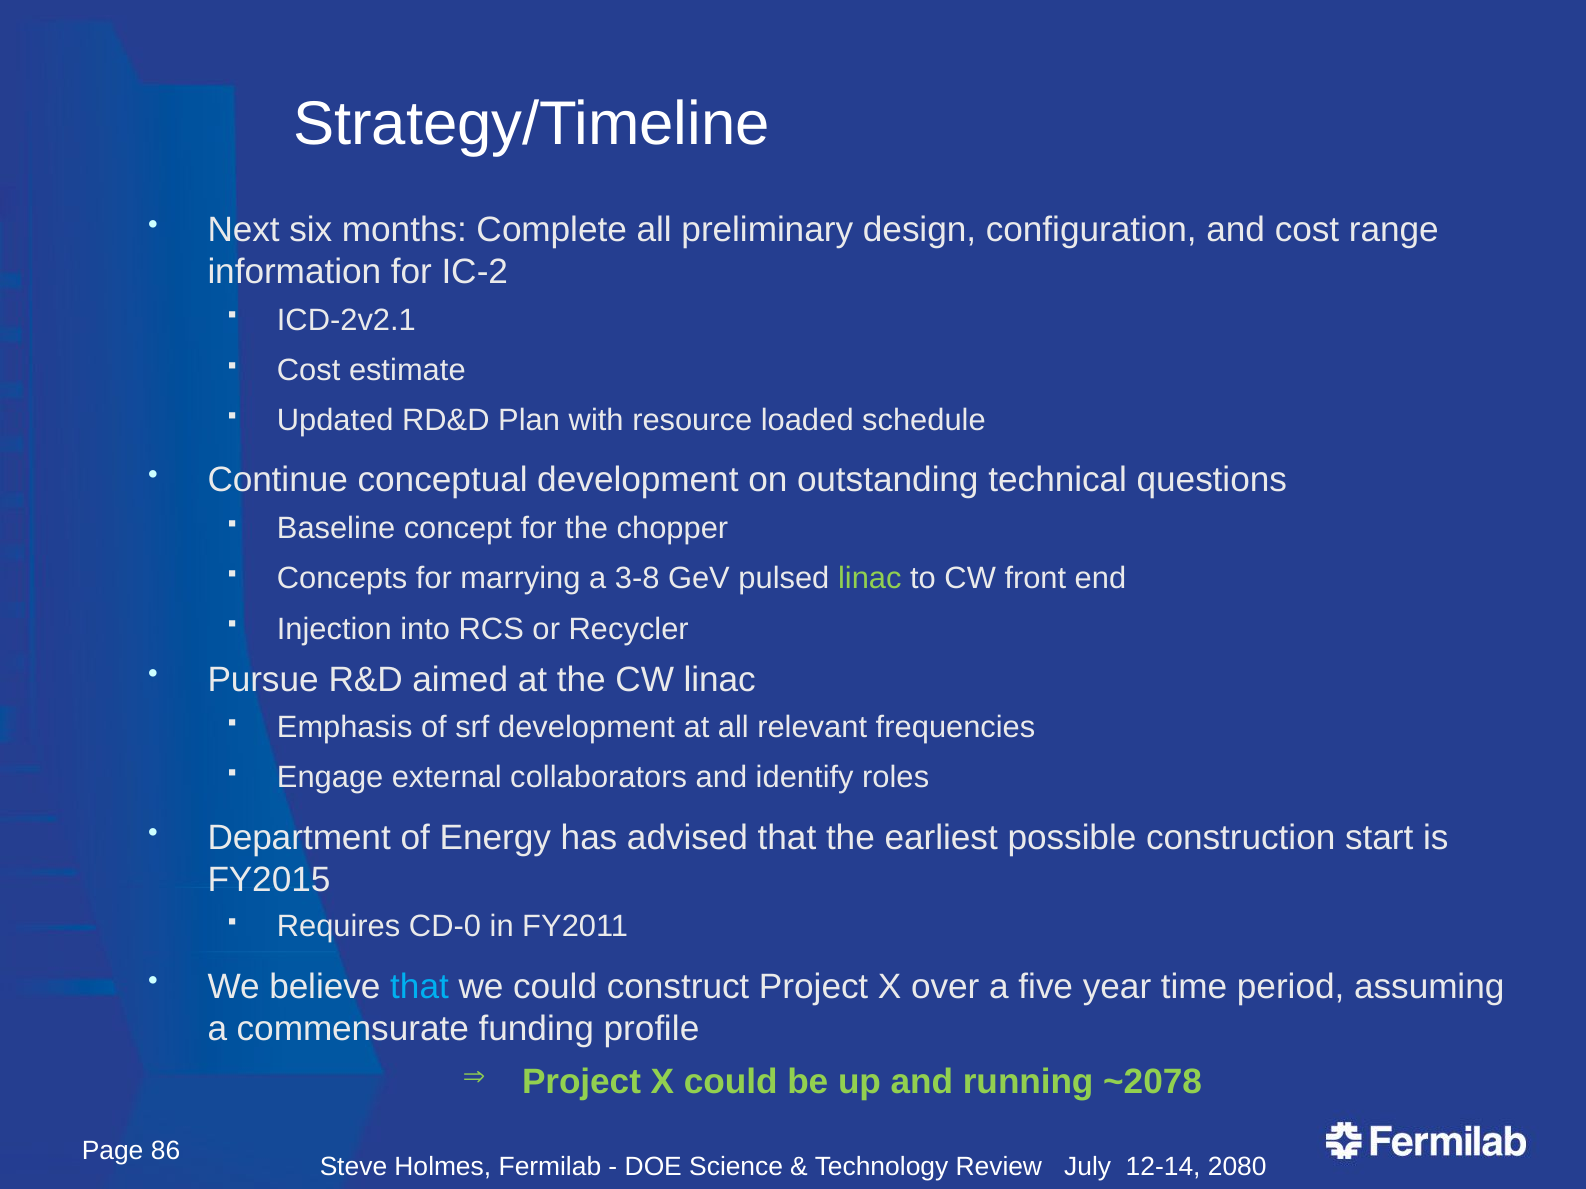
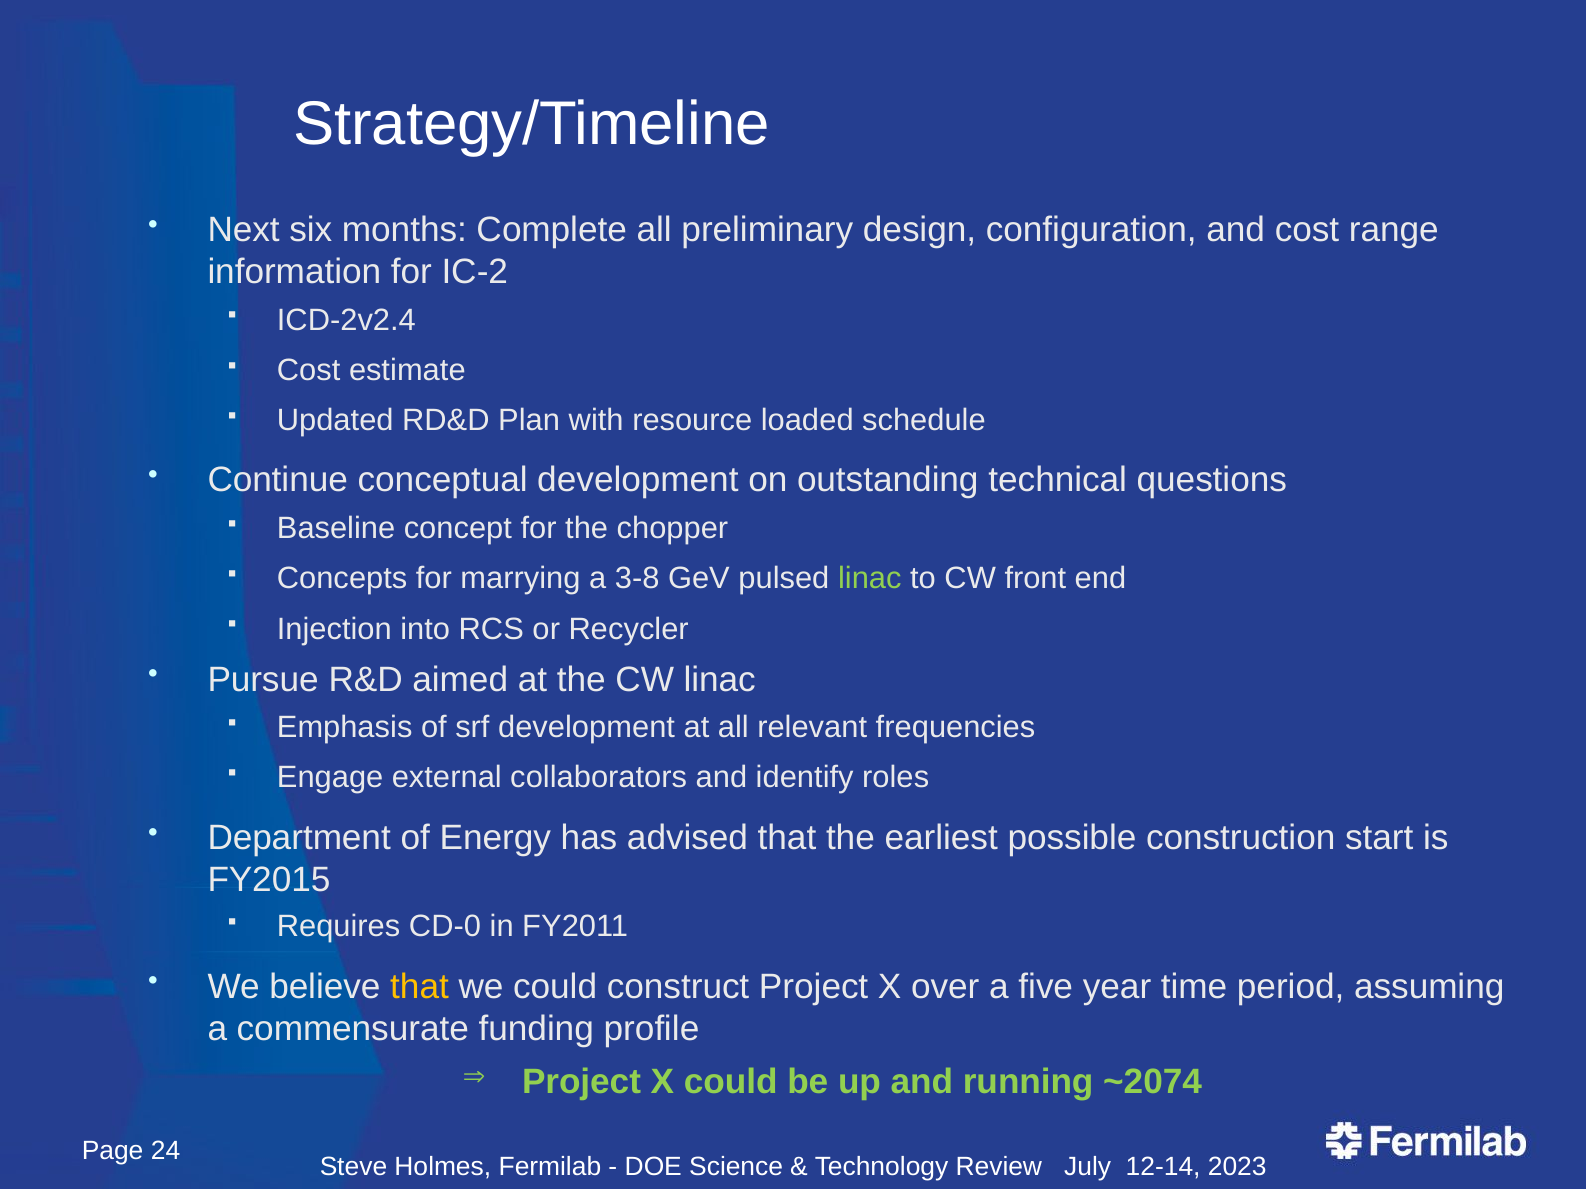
ICD-2v2.1: ICD-2v2.1 -> ICD-2v2.4
that at (420, 987) colour: light blue -> yellow
~2078: ~2078 -> ~2074
86: 86 -> 24
2080: 2080 -> 2023
